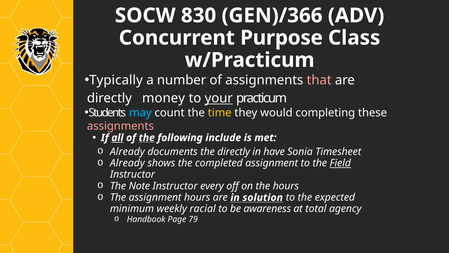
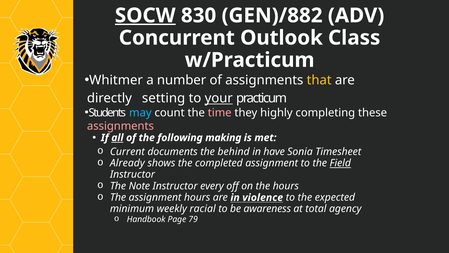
SOCW underline: none -> present
GEN)/366: GEN)/366 -> GEN)/882
Purpose: Purpose -> Outlook
Typically: Typically -> Whitmer
that colour: pink -> yellow
money: money -> setting
time colour: yellow -> pink
would: would -> highly
the at (147, 137) underline: present -> none
include: include -> making
Already at (127, 151): Already -> Current
the directly: directly -> behind
solution: solution -> violence
